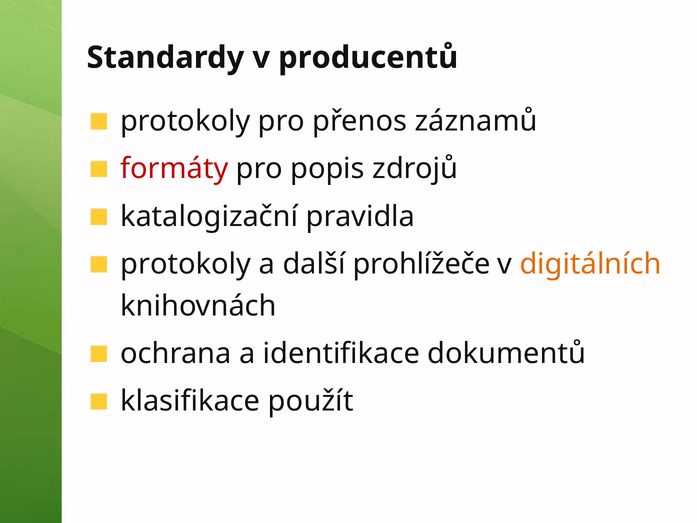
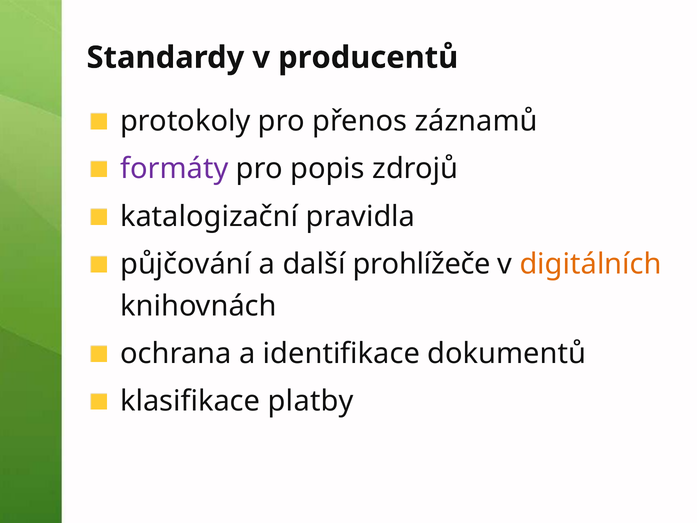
formáty colour: red -> purple
protokoly at (186, 264): protokoly -> půjčování
použít: použít -> platby
